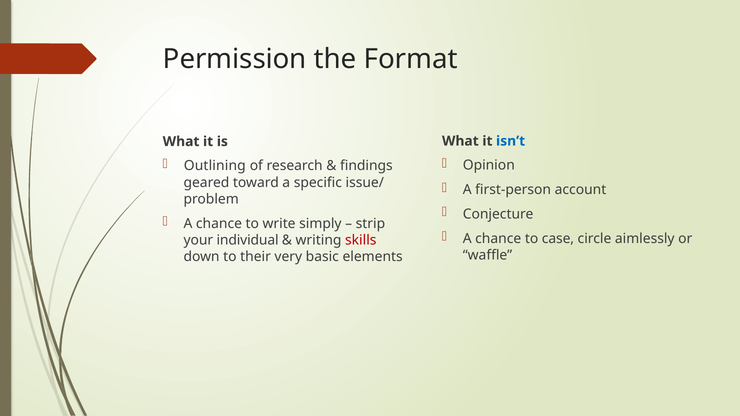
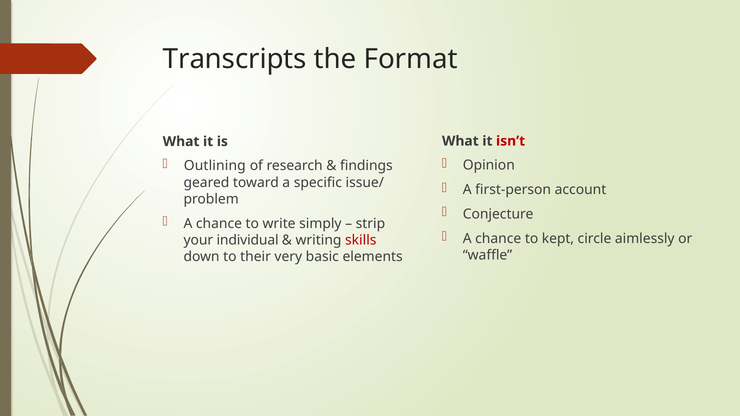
Permission: Permission -> Transcripts
isn’t colour: blue -> red
case: case -> kept
